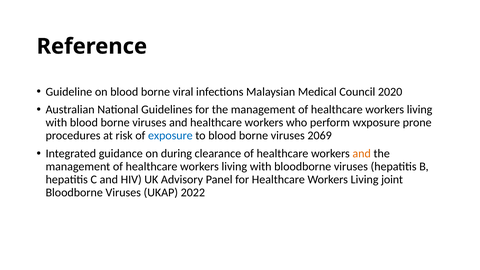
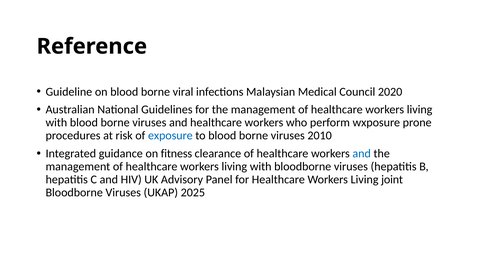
2069: 2069 -> 2010
during: during -> fitness
and at (362, 154) colour: orange -> blue
2022: 2022 -> 2025
